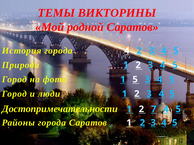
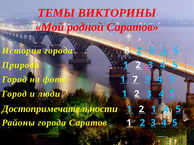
города 4: 4 -> 8
1 5: 5 -> 7
2 7: 7 -> 1
